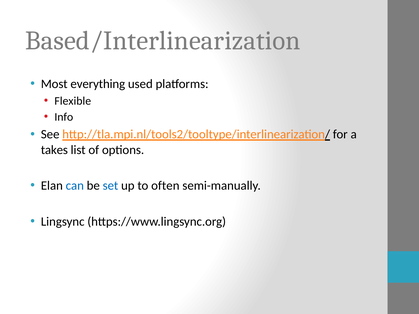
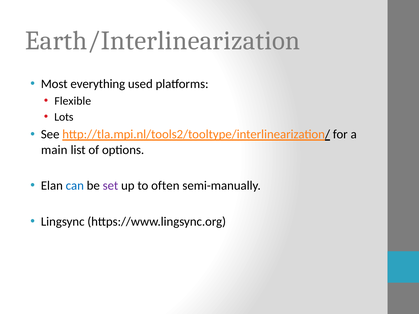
Based/Interlinearization: Based/Interlinearization -> Earth/Interlinearization
Info: Info -> Lots
takes: takes -> main
set colour: blue -> purple
